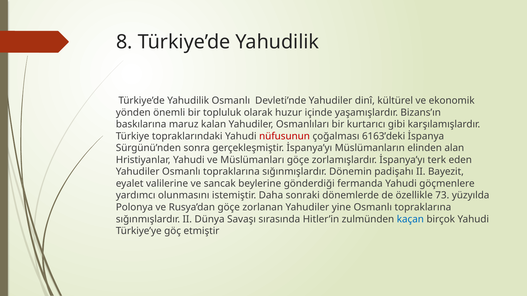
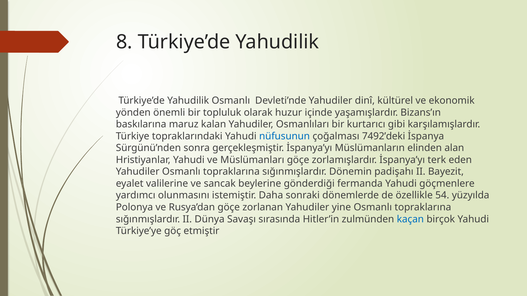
nüfusunun colour: red -> blue
6163’deki: 6163’deki -> 7492’deki
73: 73 -> 54
